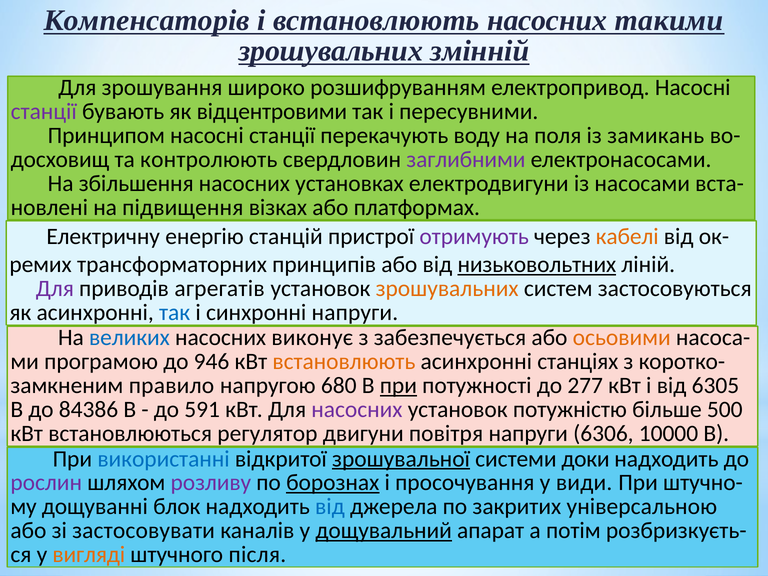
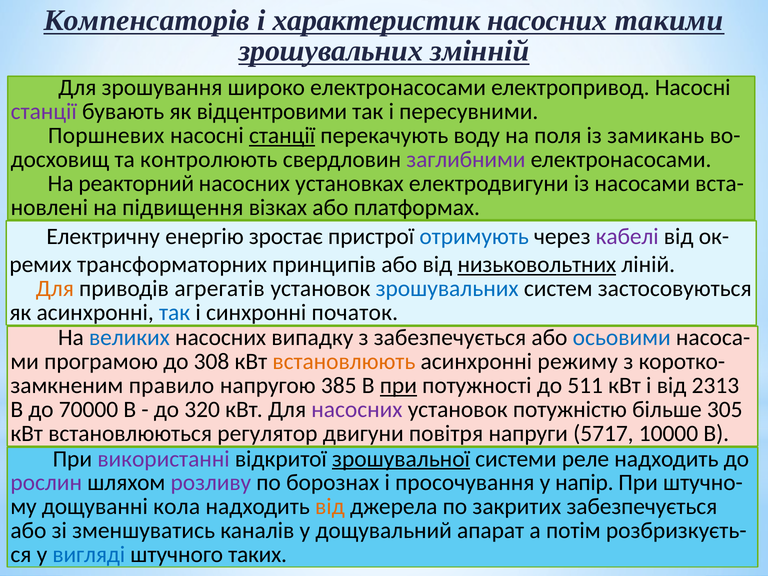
і встановлюють: встановлюють -> характеристик
широко розшифруванням: розшифруванням -> електронасосами
Принципом: Принципом -> Поршневих
станції at (282, 136) underline: none -> present
збільшення: збільшення -> реакторний
станцій: станцій -> зростає
отримують colour: purple -> blue
кабелі colour: orange -> purple
Для at (55, 289) colour: purple -> orange
зрошувальних at (447, 289) colour: orange -> blue
синхронні напруги: напруги -> початок
виконує: виконує -> випадку
осьовими colour: orange -> blue
946: 946 -> 308
станціях: станціях -> режиму
680: 680 -> 385
277: 277 -> 511
6305: 6305 -> 2313
84386: 84386 -> 70000
591: 591 -> 320
500: 500 -> 305
6306: 6306 -> 5717
використанні colour: blue -> purple
доки: доки -> реле
борознах underline: present -> none
види: види -> напір
блок: блок -> кола
від at (330, 507) colour: blue -> orange
закритих універсальною: універсальною -> забезпечується
застосовувати: застосовувати -> зменшуватись
дощувальний underline: present -> none
вигляді colour: orange -> blue
після: після -> таких
